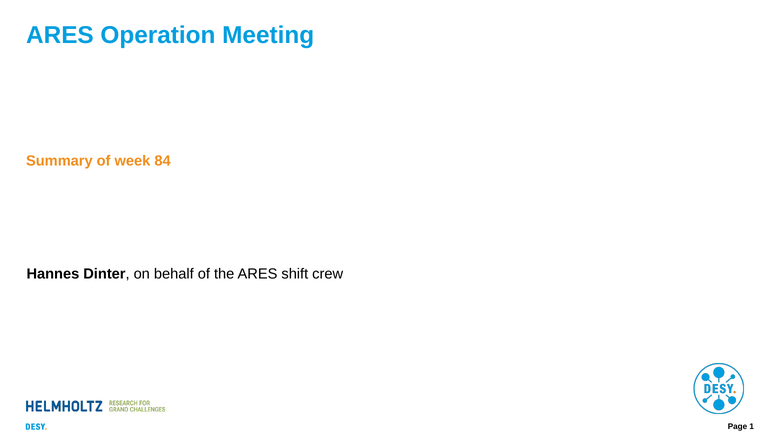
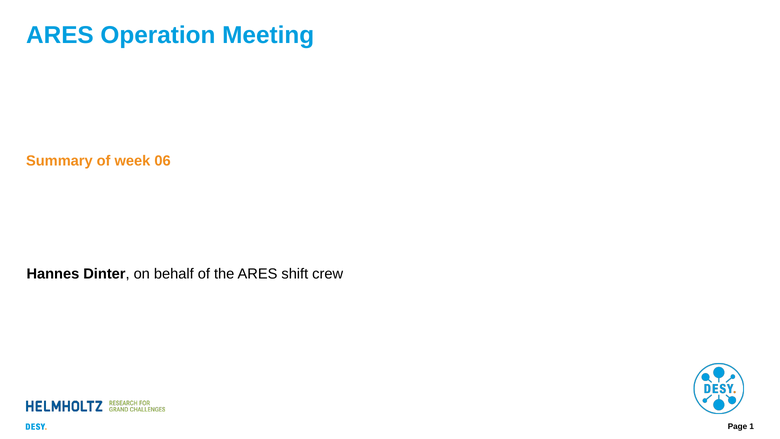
84: 84 -> 06
